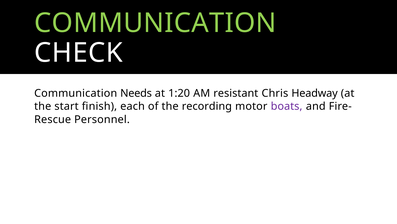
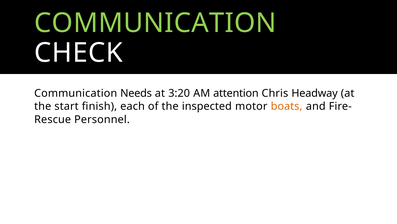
1:20: 1:20 -> 3:20
resistant: resistant -> attention
recording: recording -> inspected
boats colour: purple -> orange
